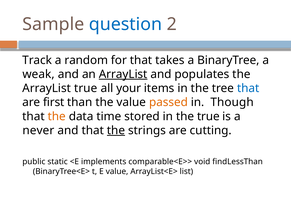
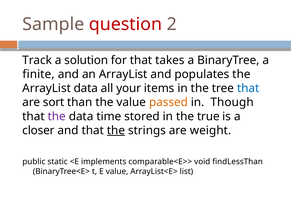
question colour: blue -> red
random: random -> solution
weak: weak -> finite
ArrayList at (123, 74) underline: present -> none
ArrayList true: true -> data
first: first -> sort
the at (57, 116) colour: orange -> purple
never: never -> closer
cutting: cutting -> weight
